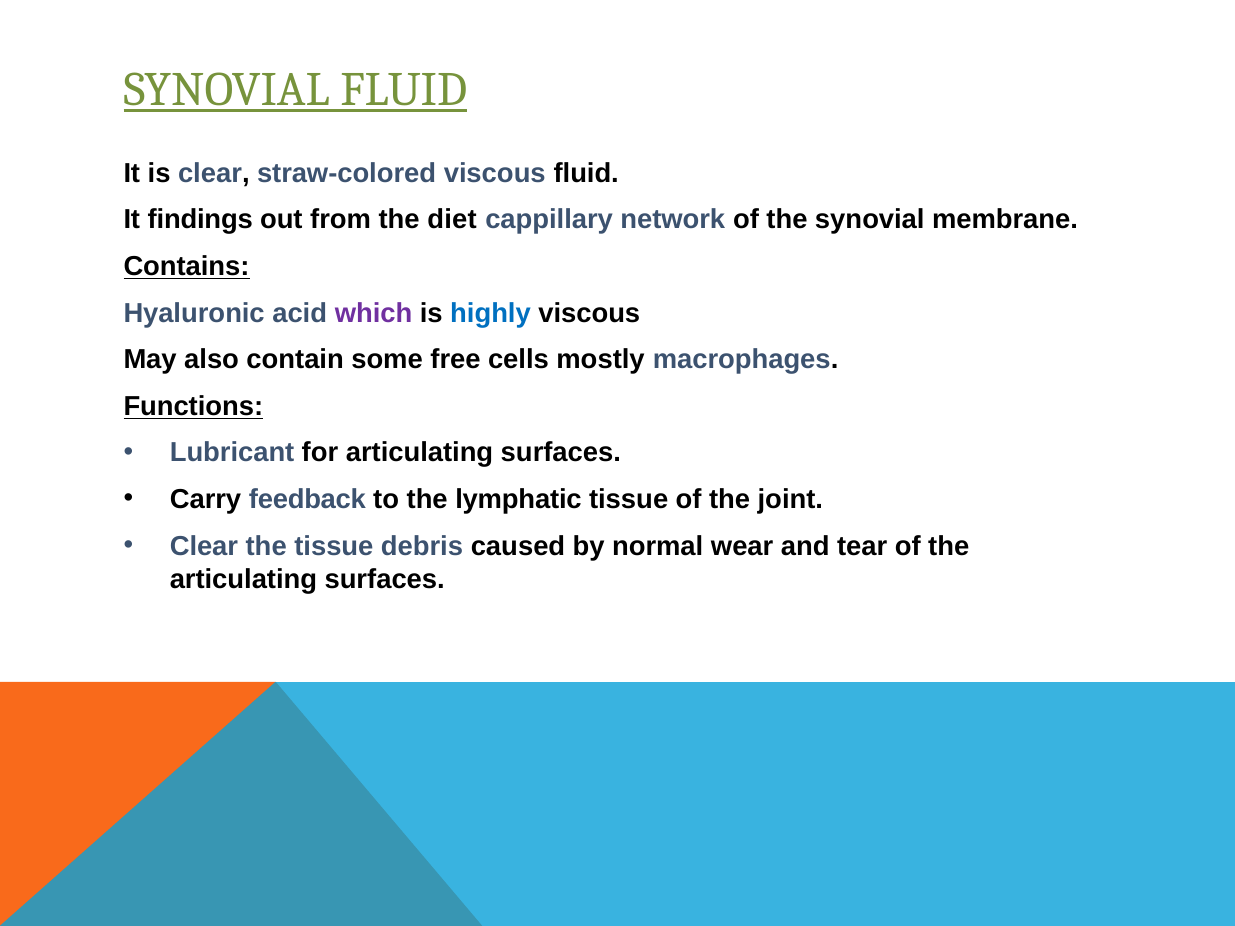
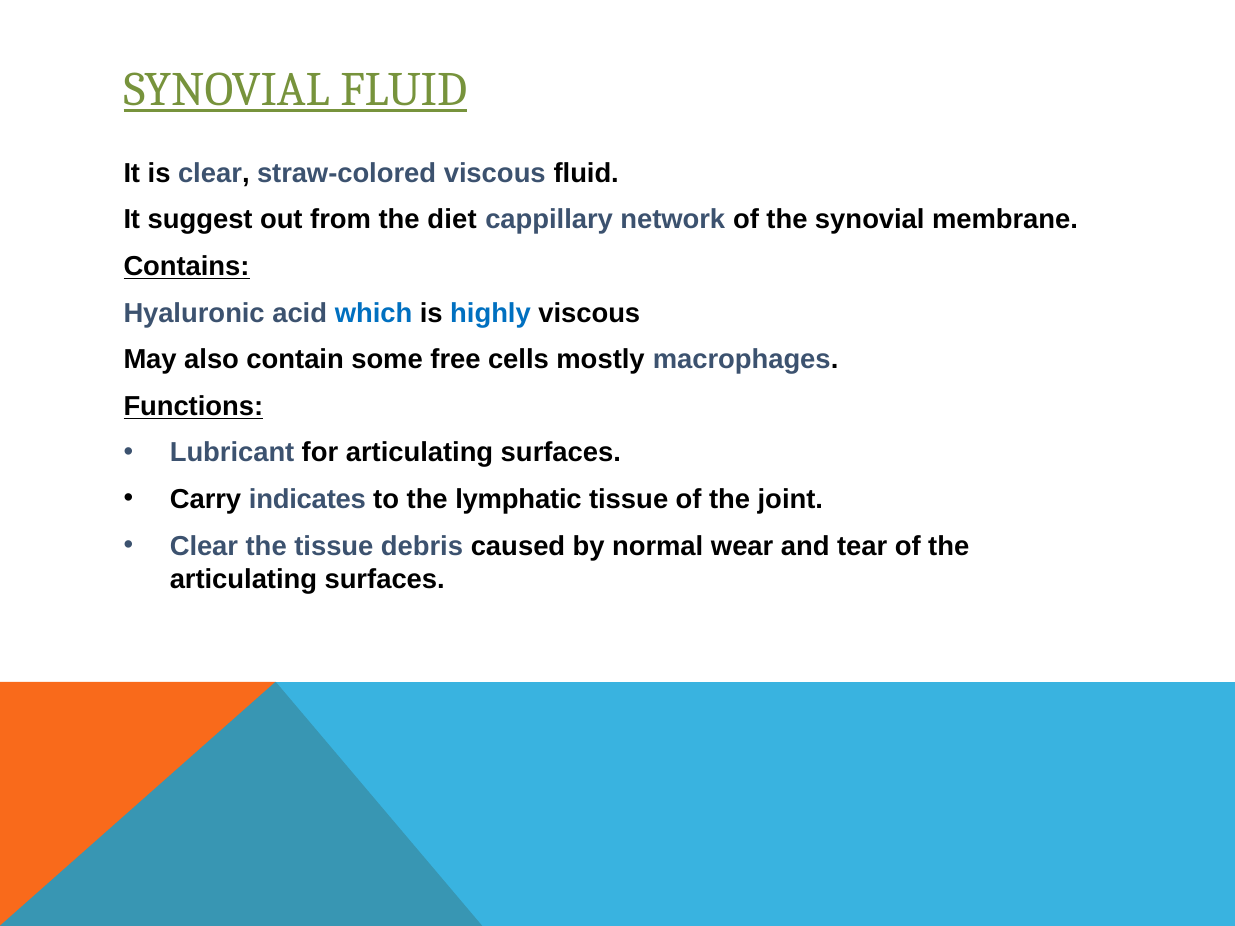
findings: findings -> suggest
which colour: purple -> blue
feedback: feedback -> indicates
